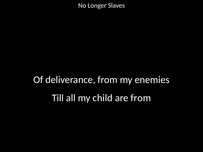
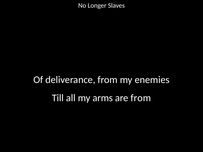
child: child -> arms
